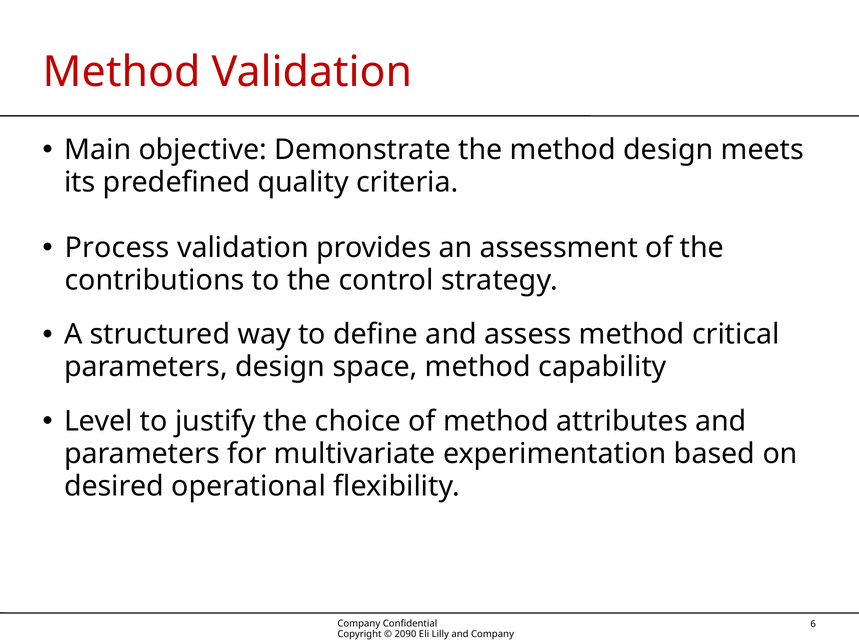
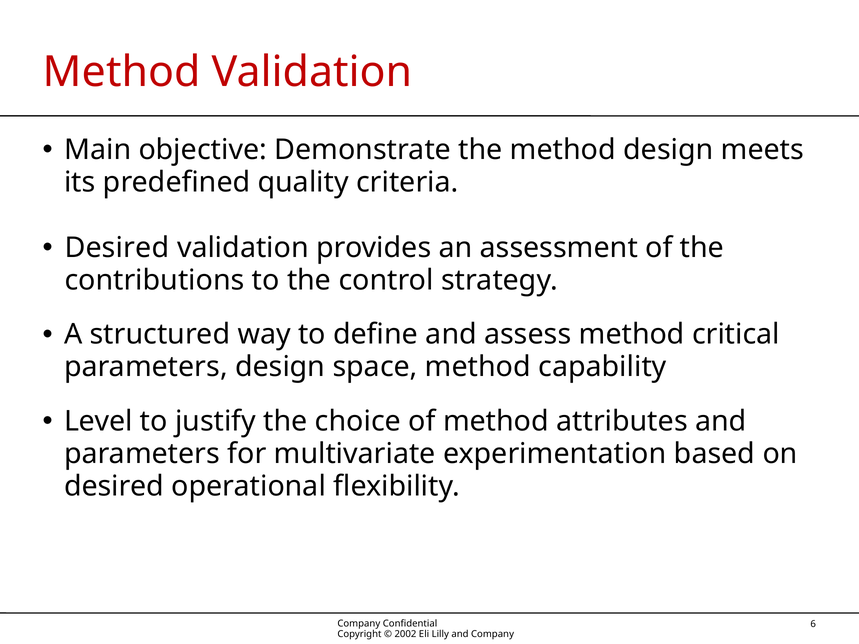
Process at (117, 248): Process -> Desired
2090: 2090 -> 2002
